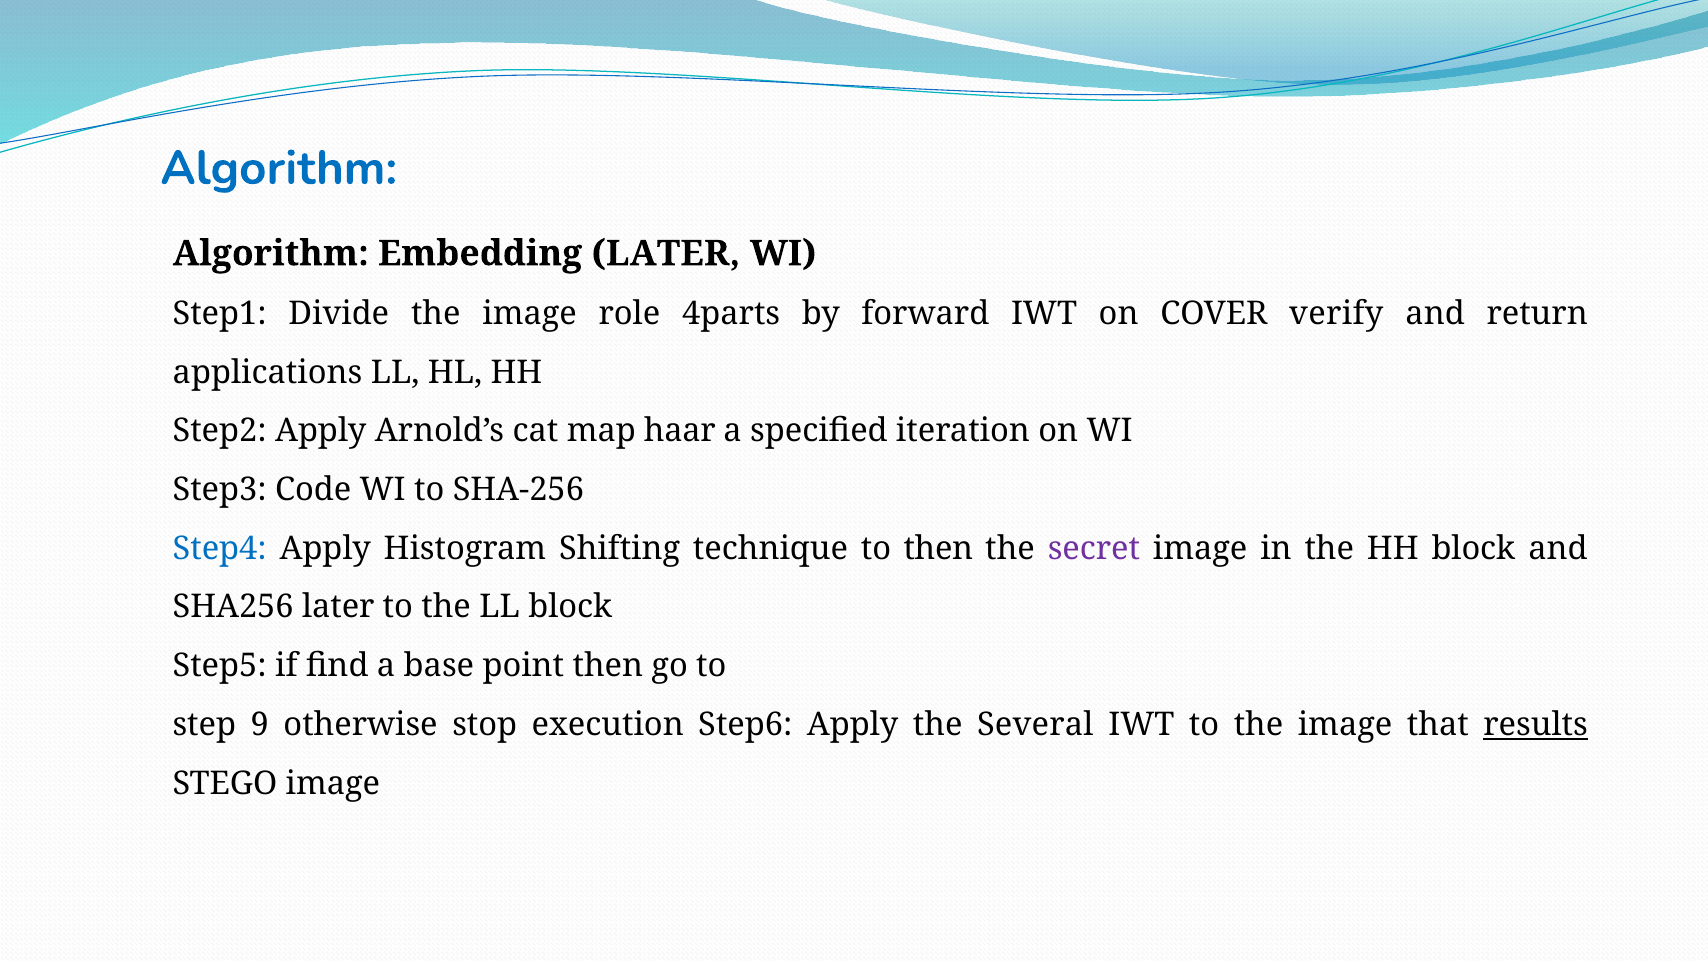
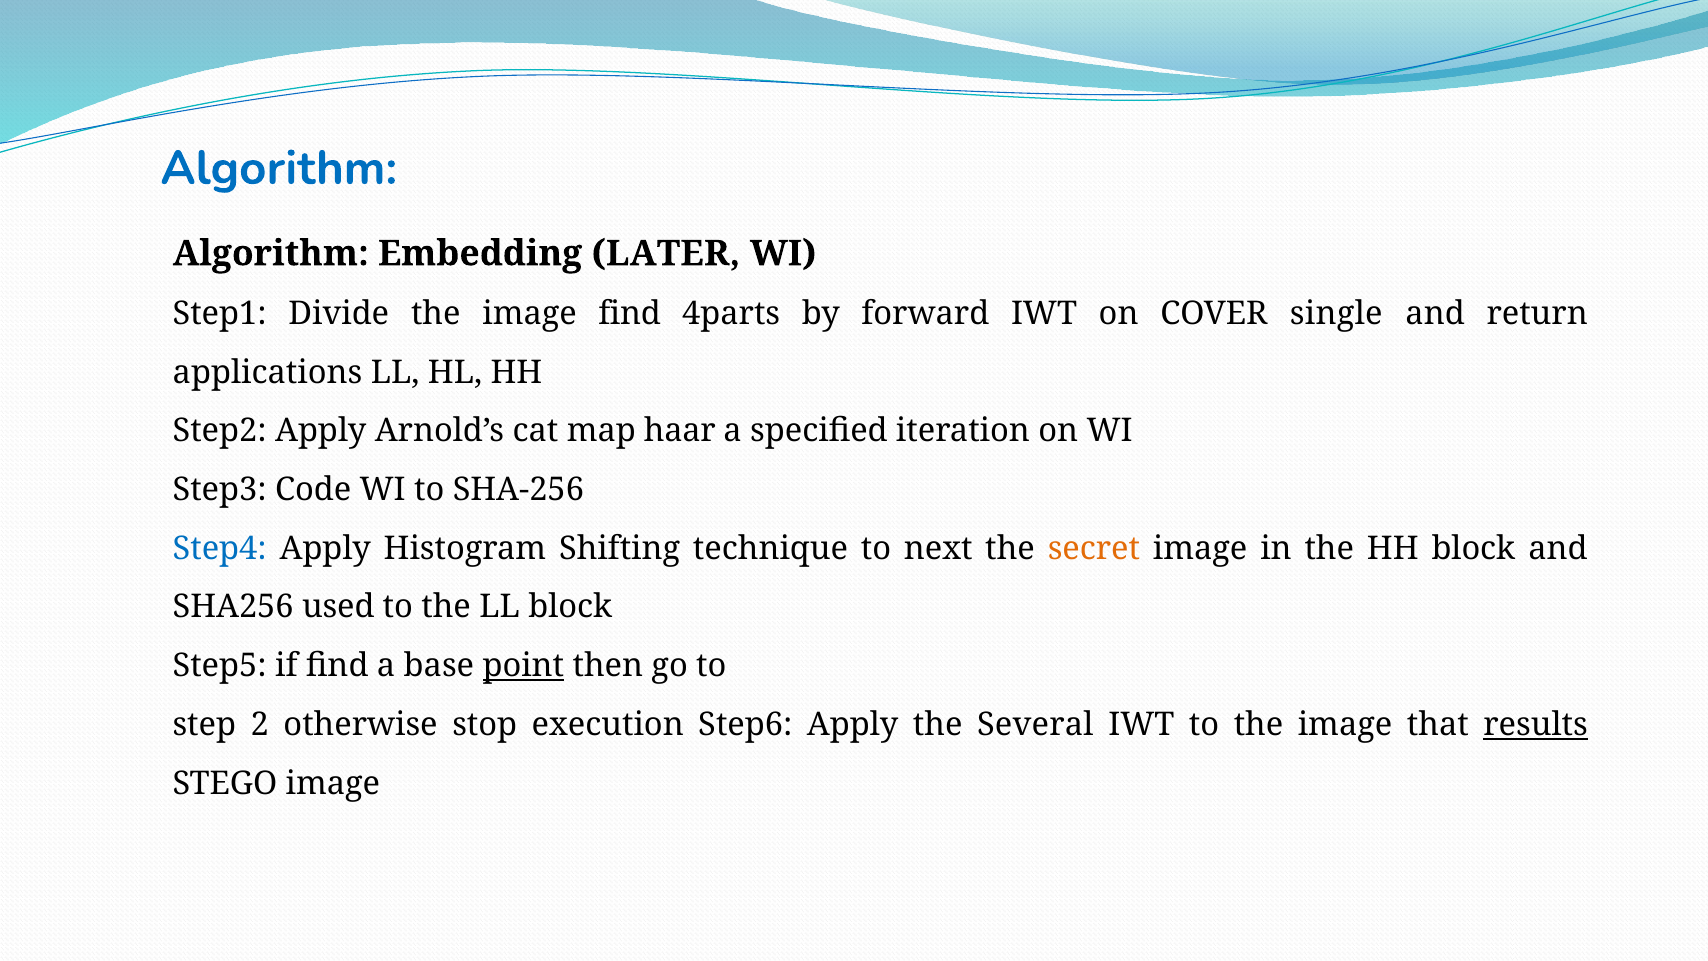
image role: role -> find
verify: verify -> single
to then: then -> next
secret colour: purple -> orange
SHA256 later: later -> used
point underline: none -> present
9: 9 -> 2
